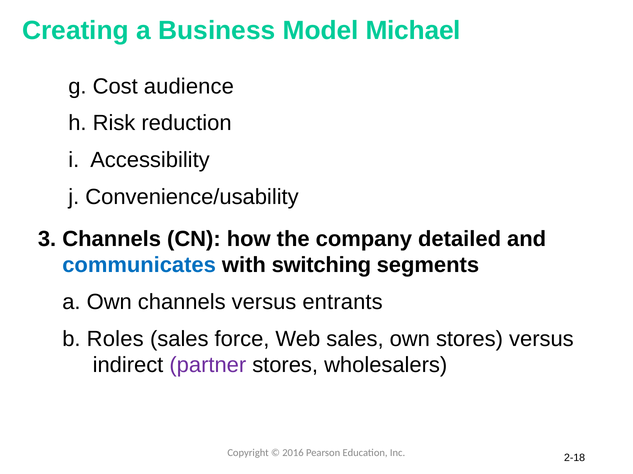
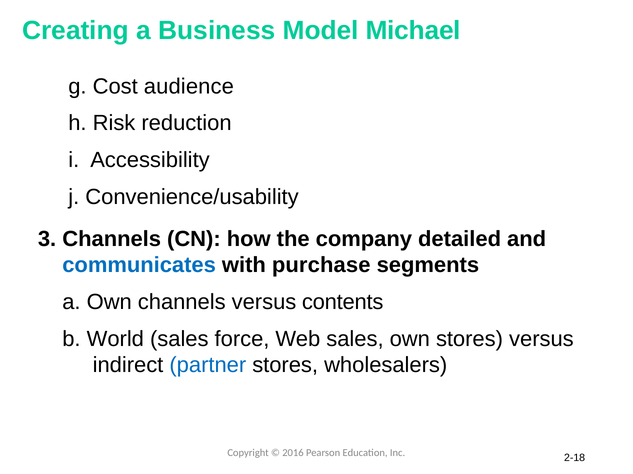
switching: switching -> purchase
entrants: entrants -> contents
Roles: Roles -> World
partner colour: purple -> blue
